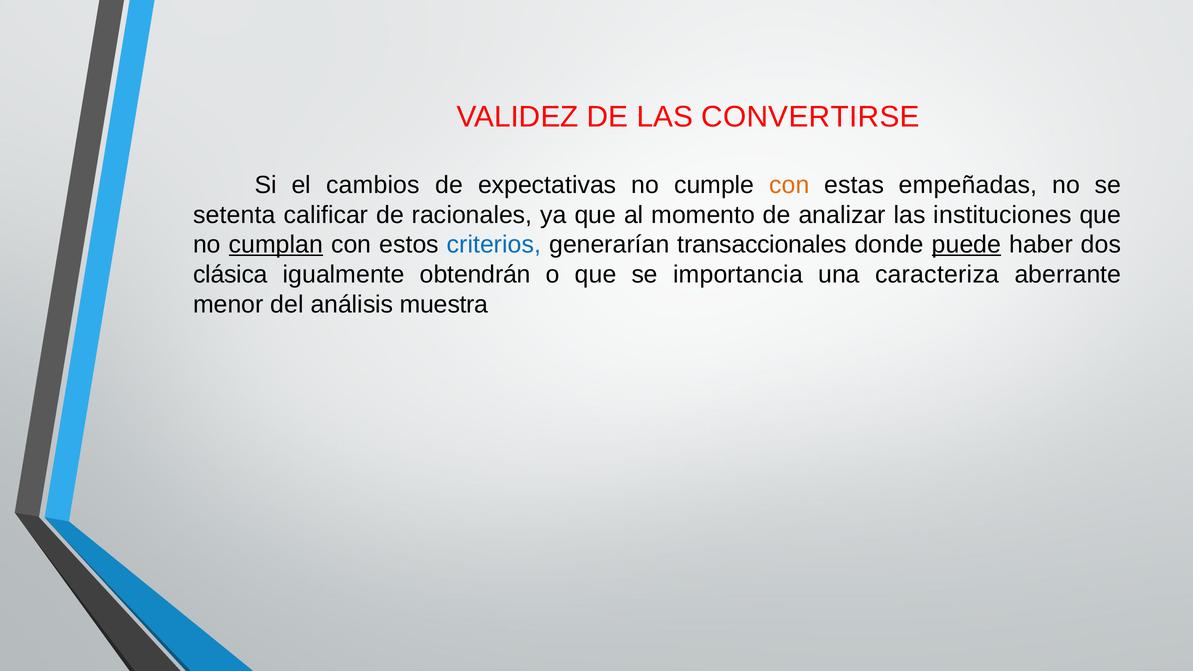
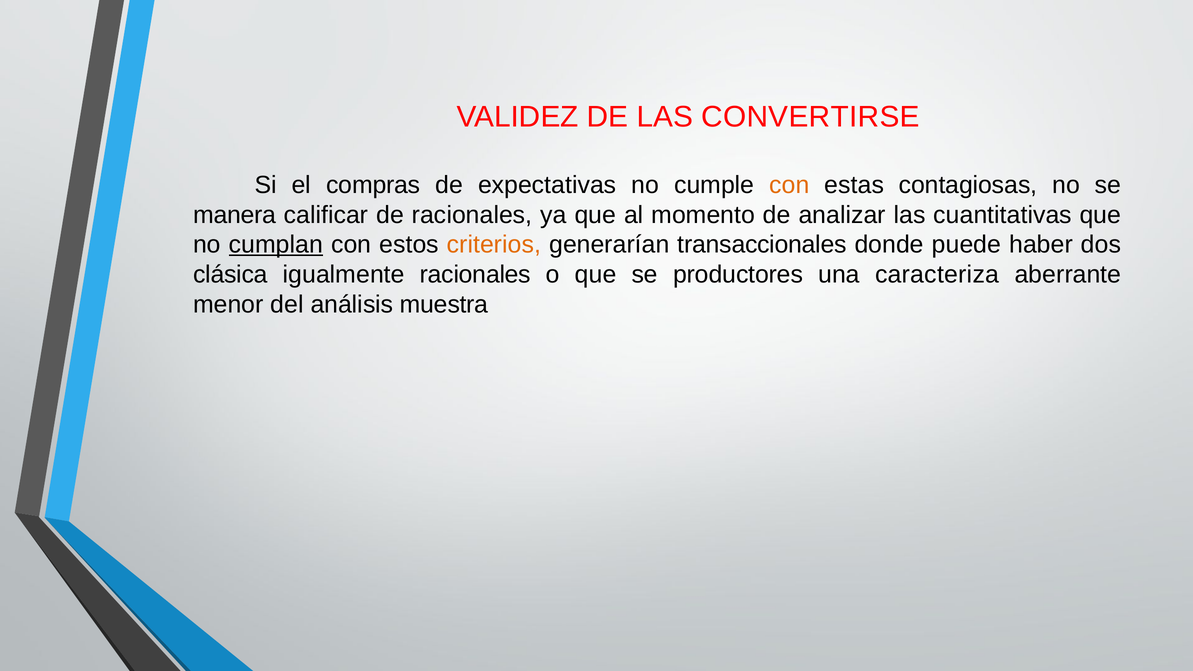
cambios: cambios -> compras
empeñadas: empeñadas -> contagiosas
setenta: setenta -> manera
instituciones: instituciones -> cuantitativas
criterios colour: blue -> orange
puede underline: present -> none
igualmente obtendrán: obtendrán -> racionales
importancia: importancia -> productores
